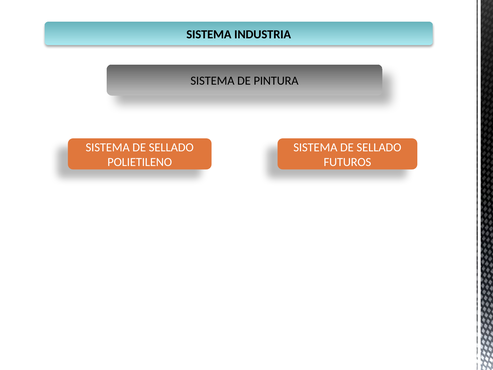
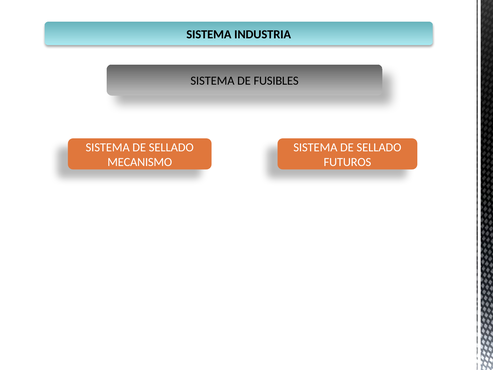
PINTURA: PINTURA -> FUSIBLES
POLIETILENO: POLIETILENO -> MECANISMO
